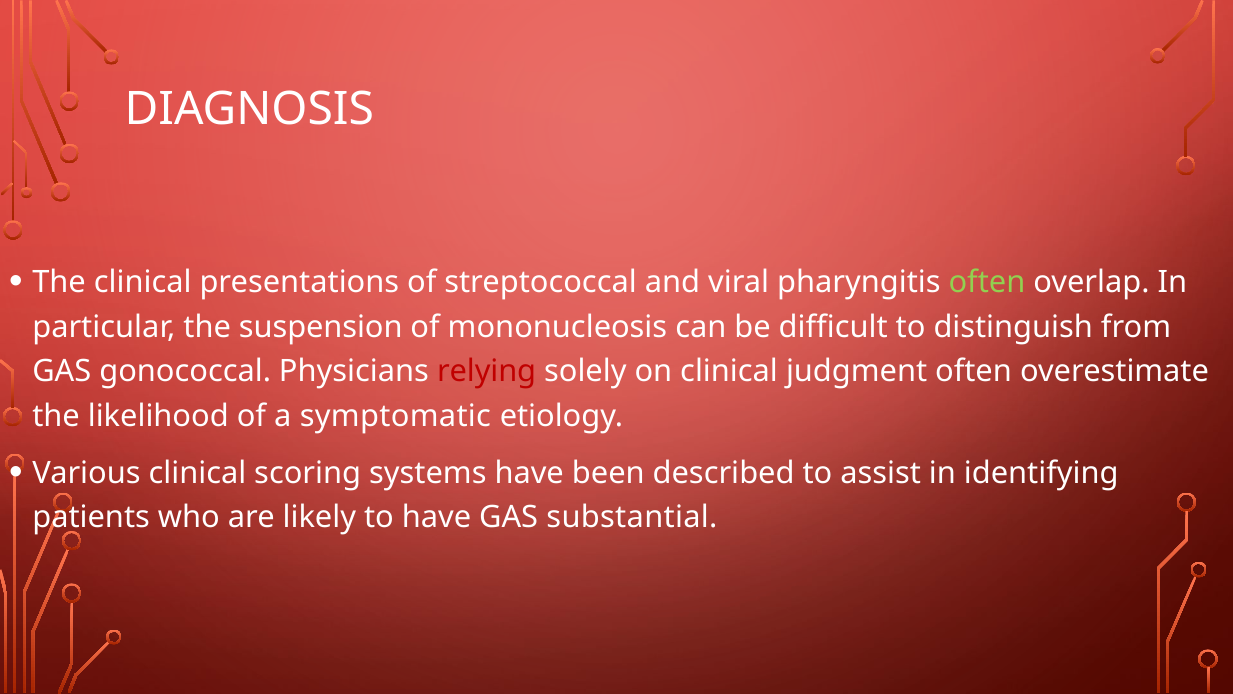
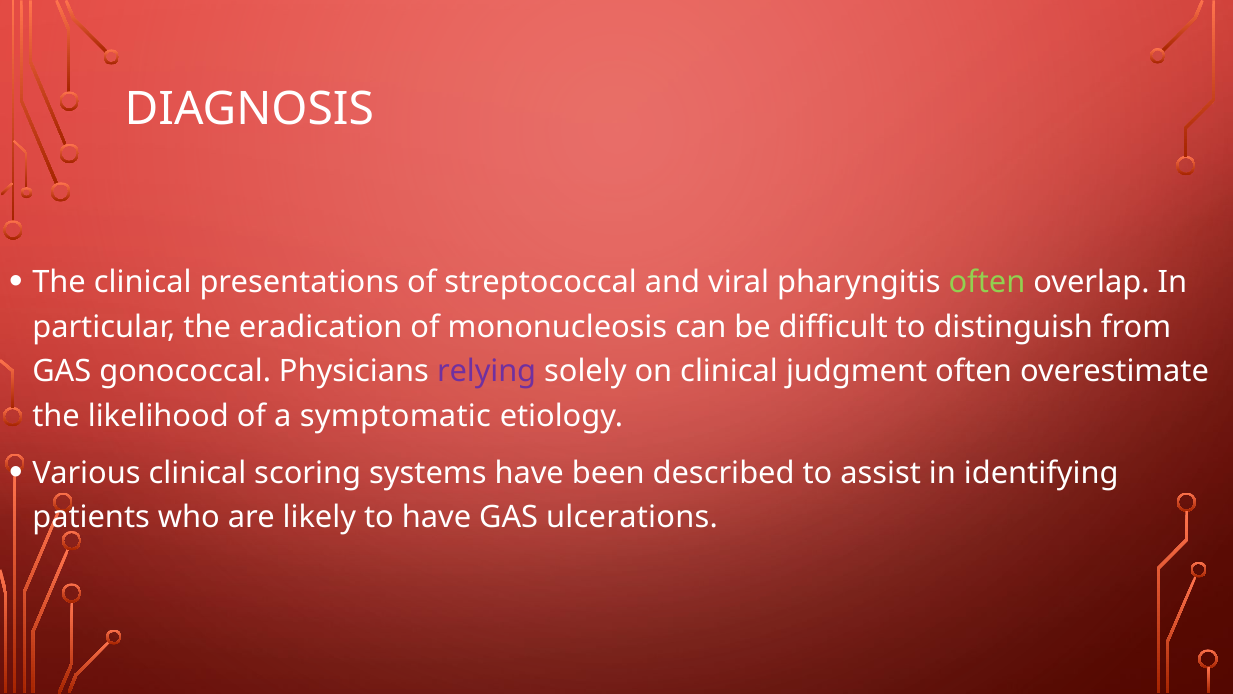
suspension: suspension -> eradication
relying colour: red -> purple
substantial: substantial -> ulcerations
